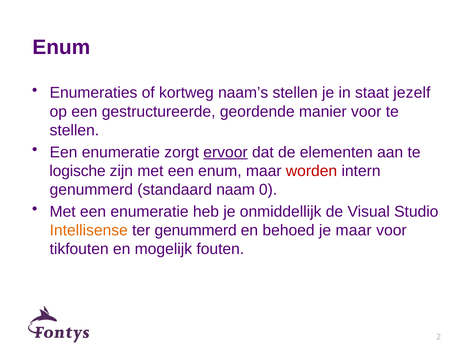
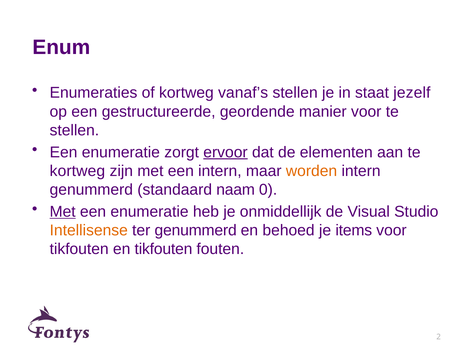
naam’s: naam’s -> vanaf’s
logische at (78, 171): logische -> kortweg
een enum: enum -> intern
worden colour: red -> orange
Met at (63, 211) underline: none -> present
je maar: maar -> items
en mogelijk: mogelijk -> tikfouten
